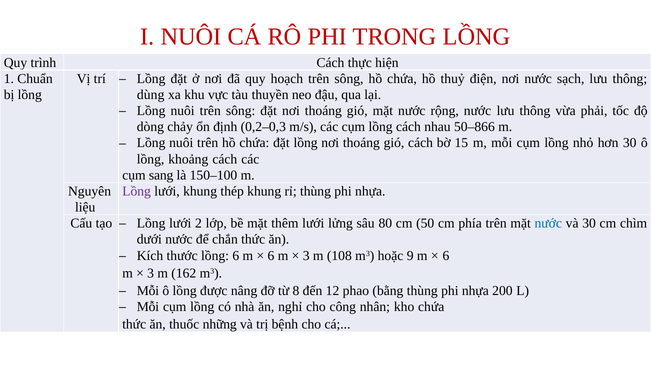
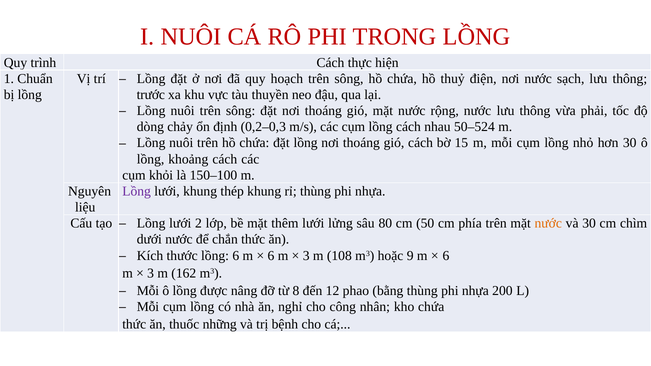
dùng: dùng -> trước
50–866: 50–866 -> 50–524
sang: sang -> khỏi
nước at (548, 224) colour: blue -> orange
